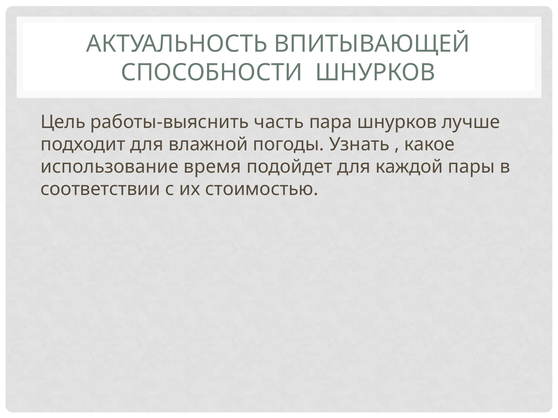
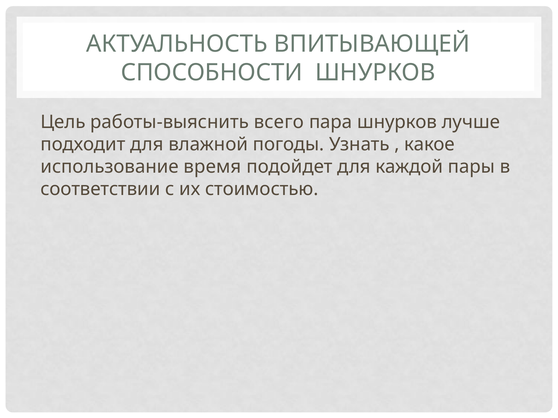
часть: часть -> всего
